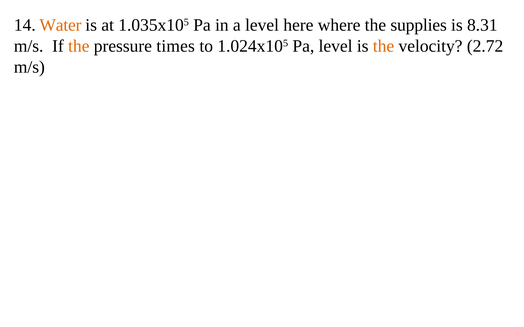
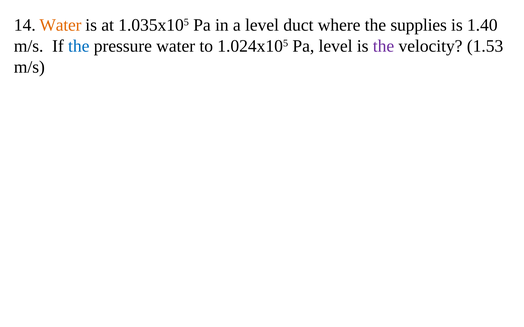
here: here -> duct
8.31: 8.31 -> 1.40
the at (79, 46) colour: orange -> blue
pressure times: times -> water
the at (384, 46) colour: orange -> purple
2.72: 2.72 -> 1.53
